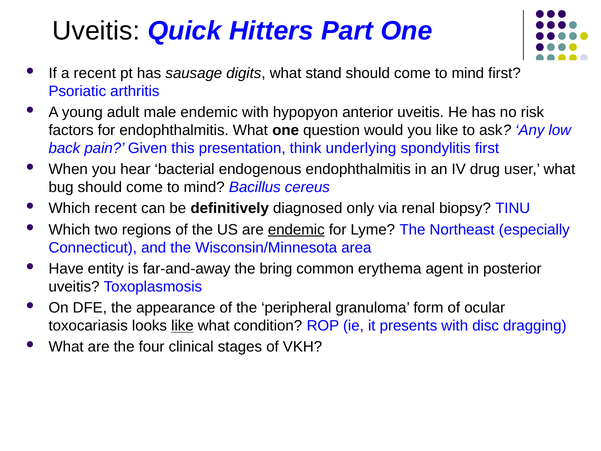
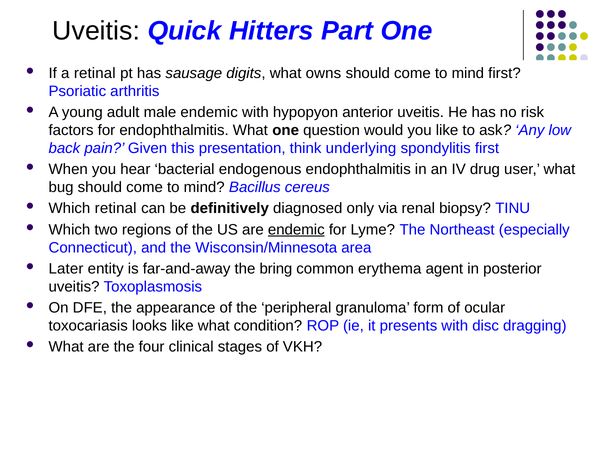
a recent: recent -> retinal
stand: stand -> owns
Which recent: recent -> retinal
Have: Have -> Later
like at (182, 326) underline: present -> none
